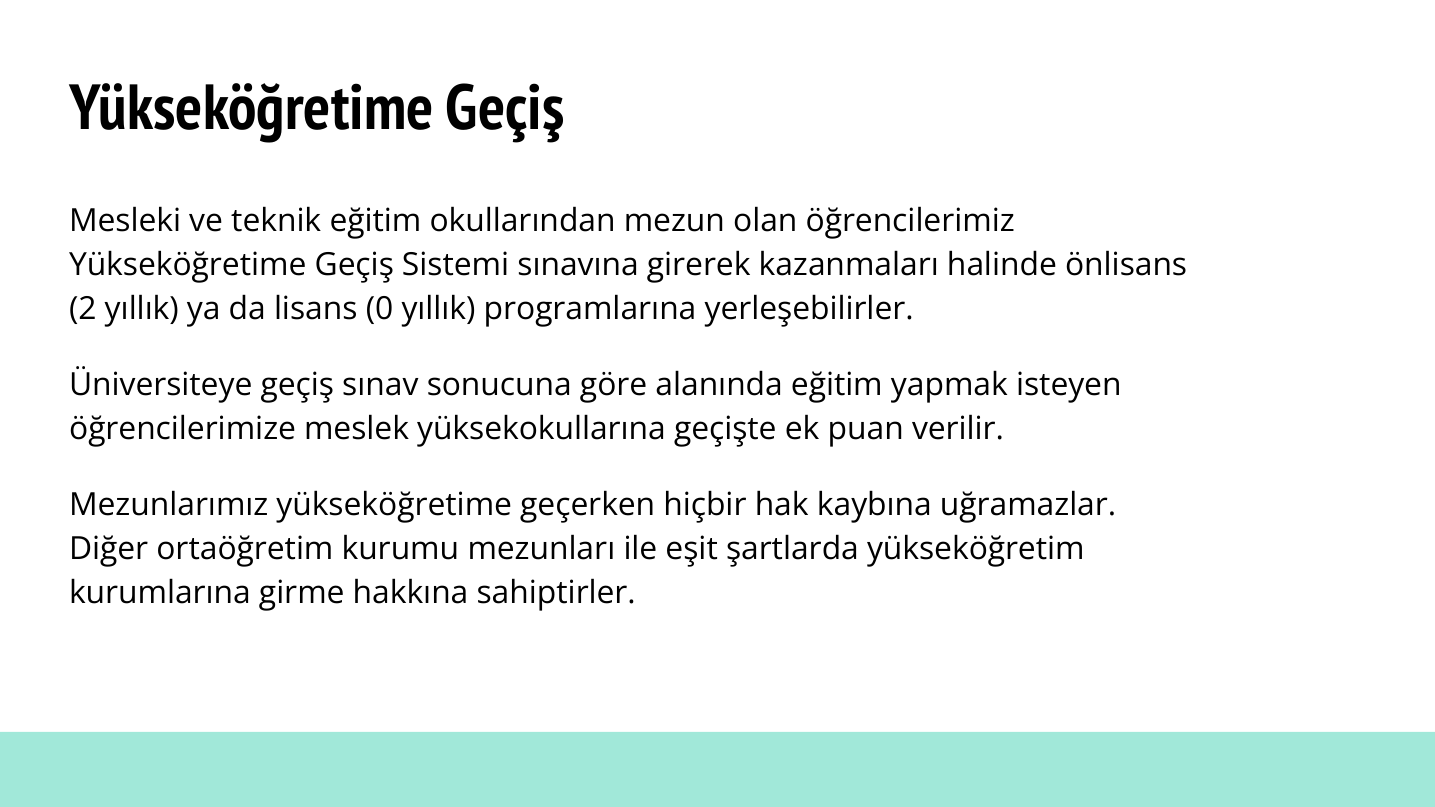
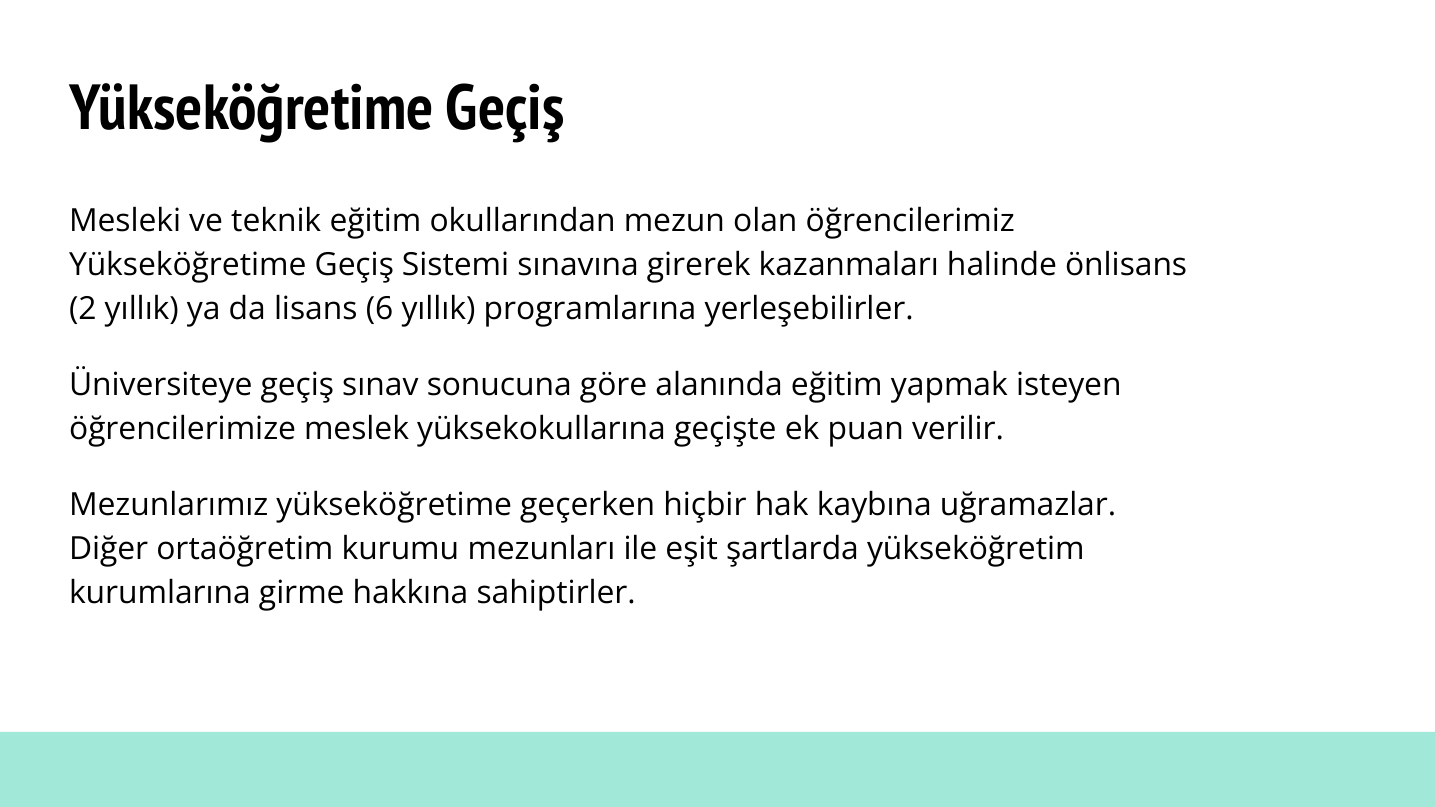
0: 0 -> 6
